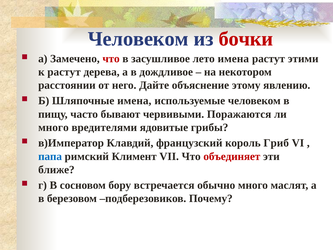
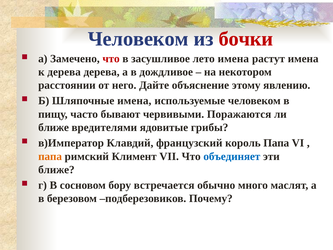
растут этими: этими -> имена
к растут: растут -> дерева
много at (53, 127): много -> ближе
король Гриб: Гриб -> Папа
папа at (50, 156) colour: blue -> orange
объединяет colour: red -> blue
